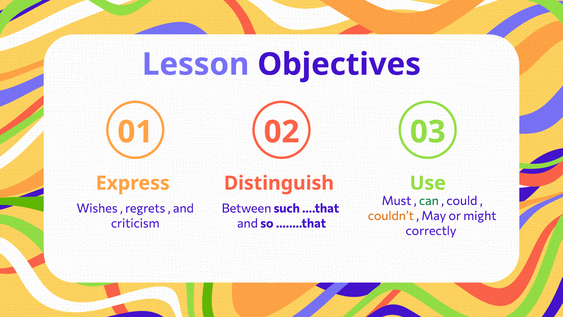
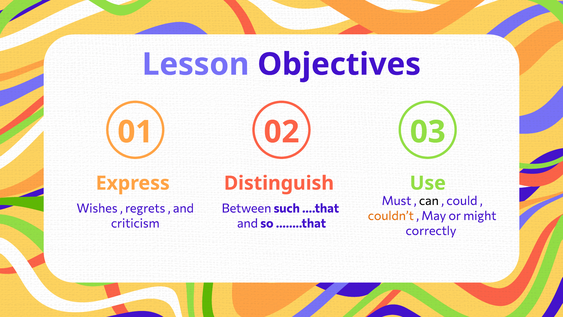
can colour: green -> black
